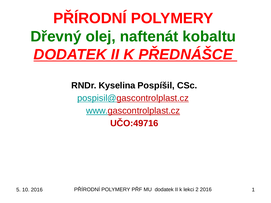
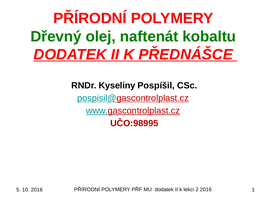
Kyselina: Kyselina -> Kyseliny
UČO:49716: UČO:49716 -> UČO:98995
